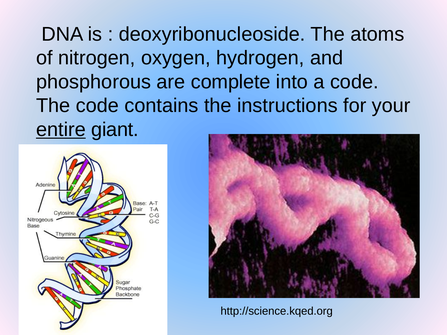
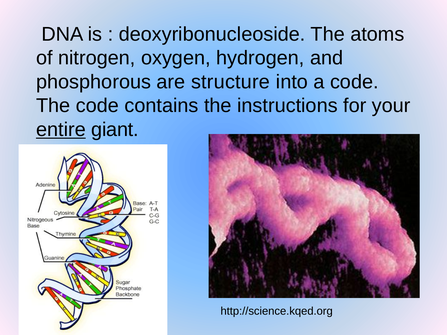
complete: complete -> structure
